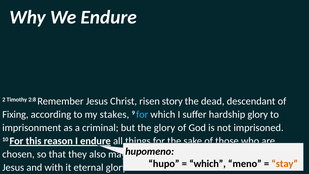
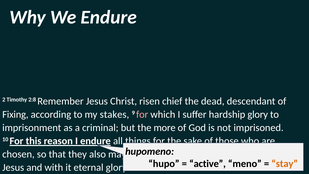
story: story -> chief
for at (142, 114) colour: light blue -> pink
the glory: glory -> more
which at (208, 164): which -> active
